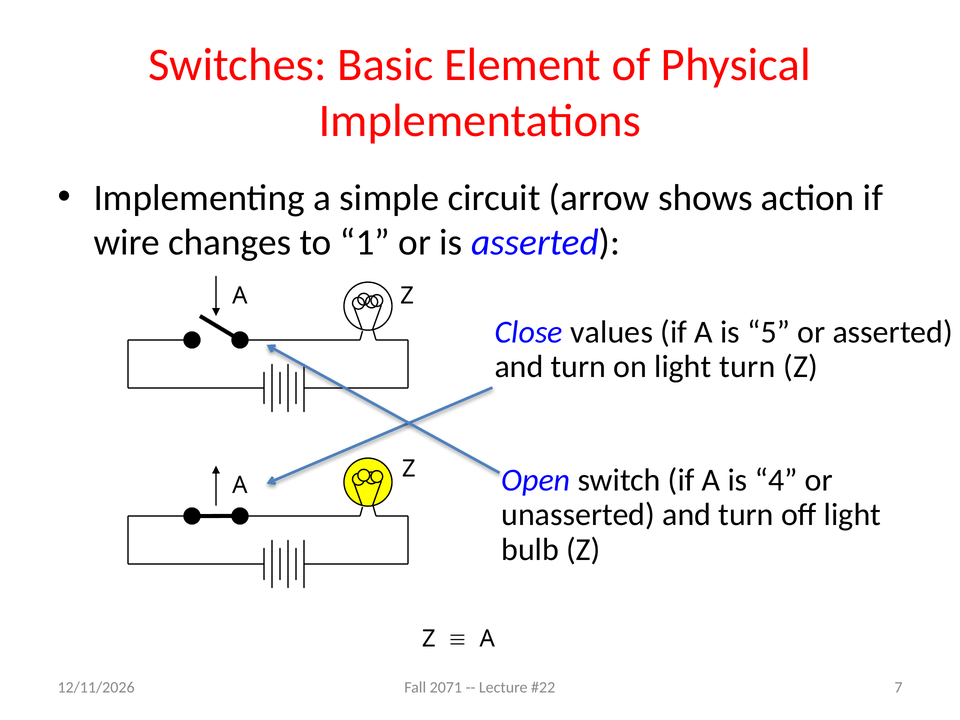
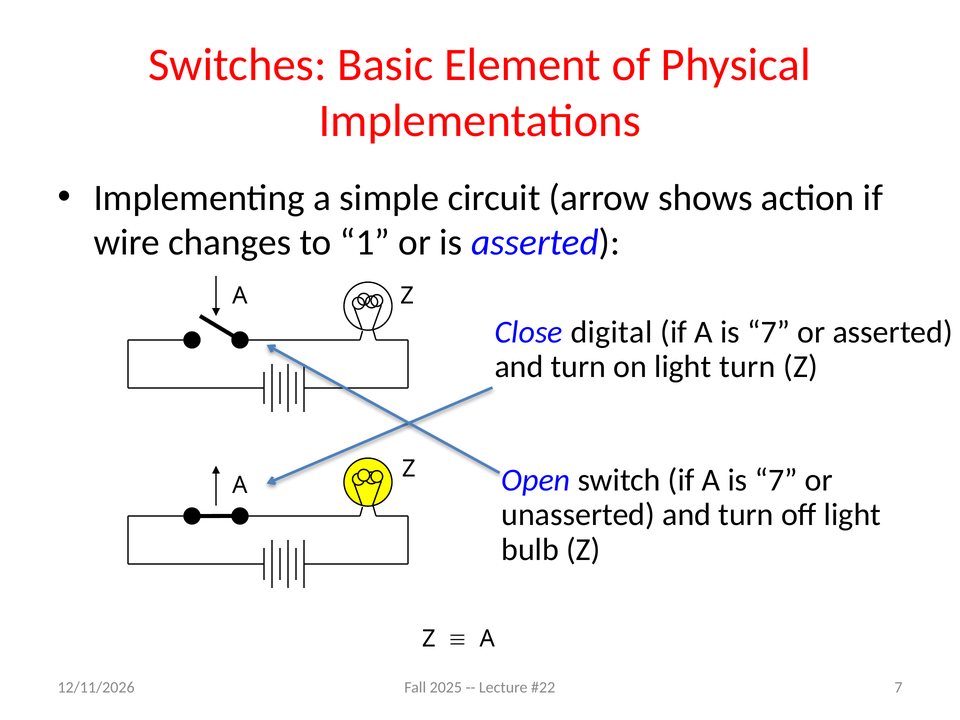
values: values -> digital
5 at (769, 332): 5 -> 7
4 at (776, 480): 4 -> 7
2071: 2071 -> 2025
